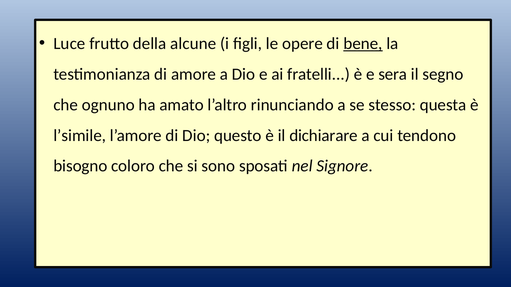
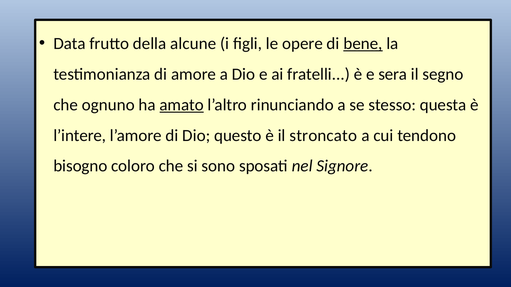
Luce: Luce -> Data
amato underline: none -> present
l’simile: l’simile -> l’intere
dichiarare: dichiarare -> stroncato
